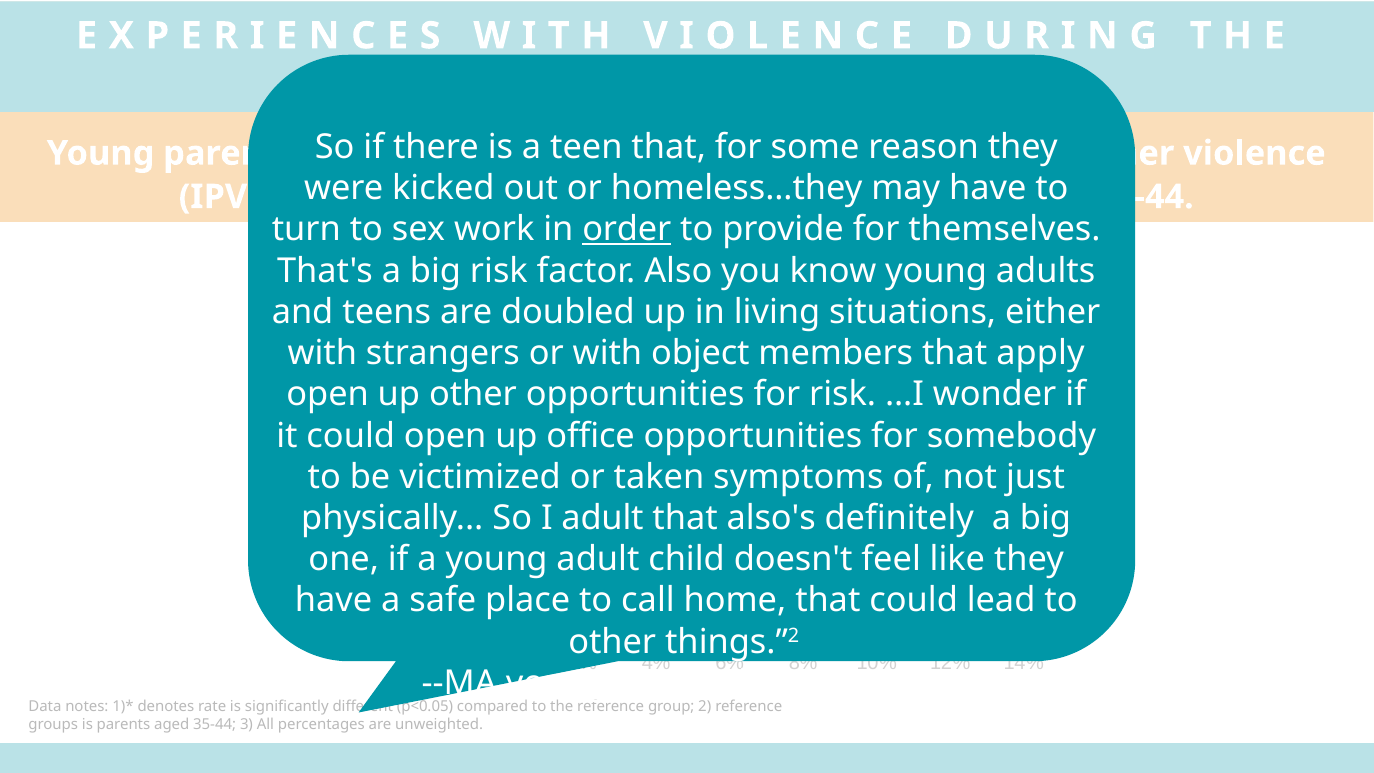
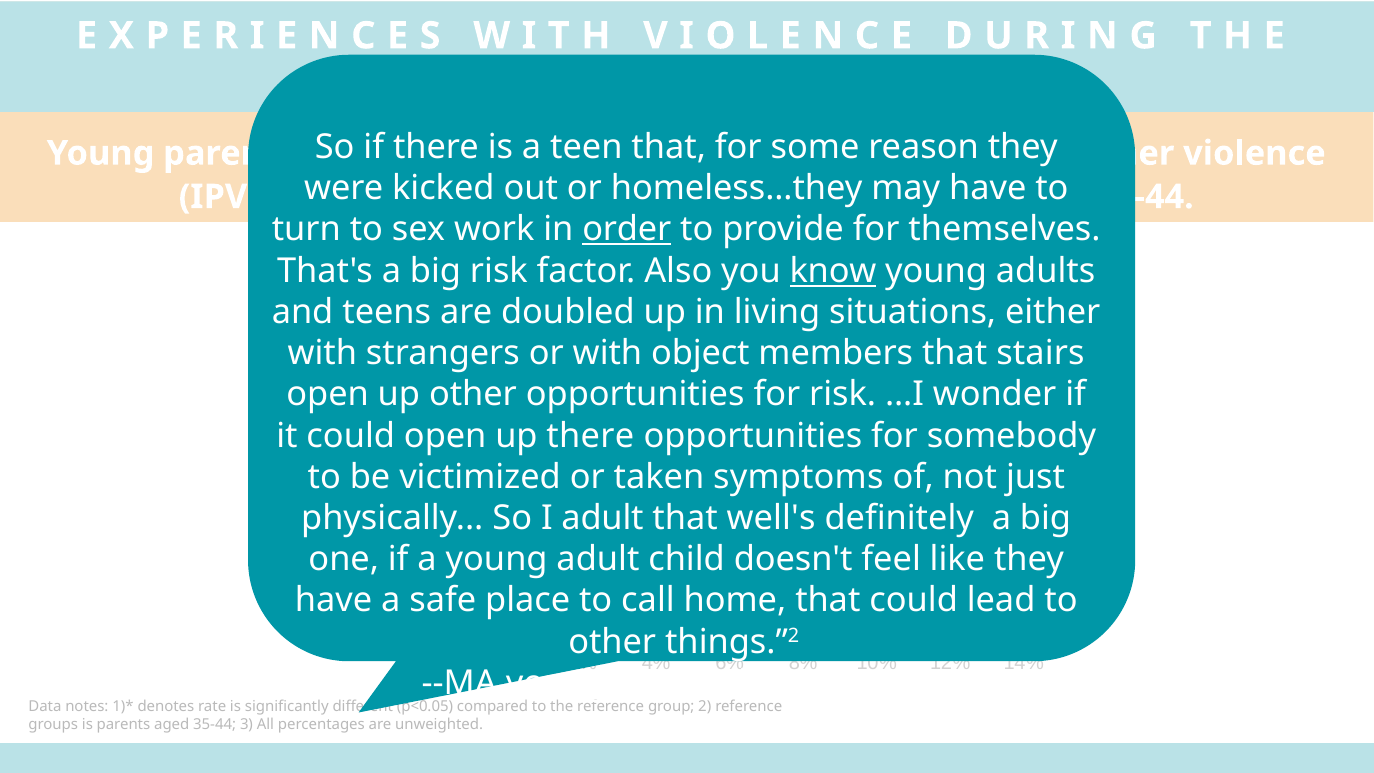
know underline: none -> present
apply: apply -> stairs
up office: office -> there
also's: also's -> well's
